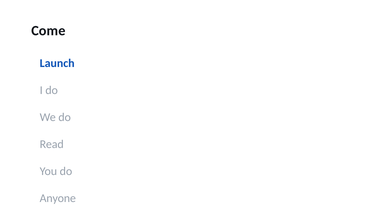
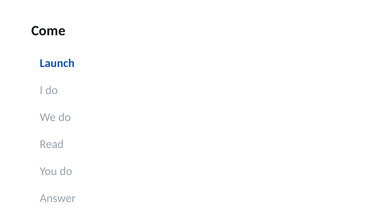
Anyone: Anyone -> Answer
